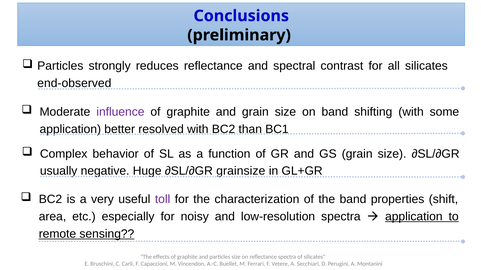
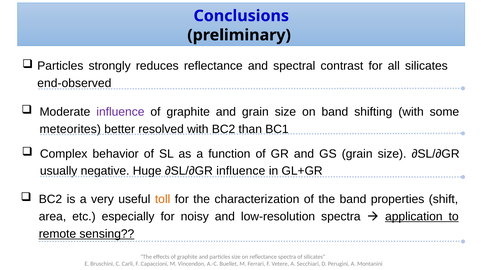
application at (70, 129): application -> meteorites
∂SL/∂GR grainsize: grainsize -> influence
toll colour: purple -> orange
